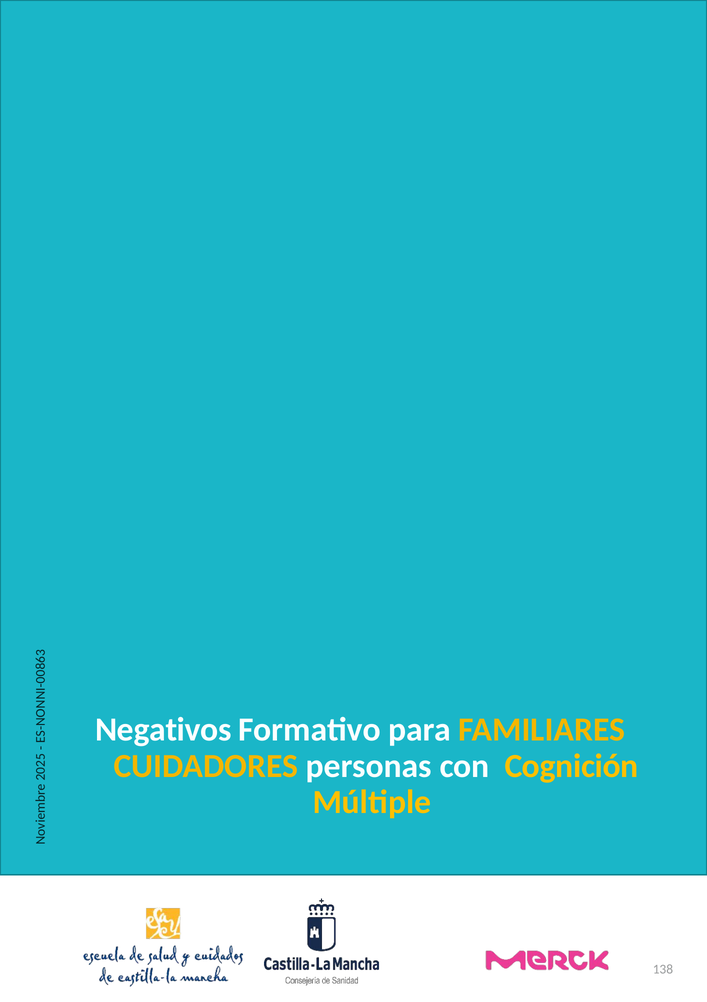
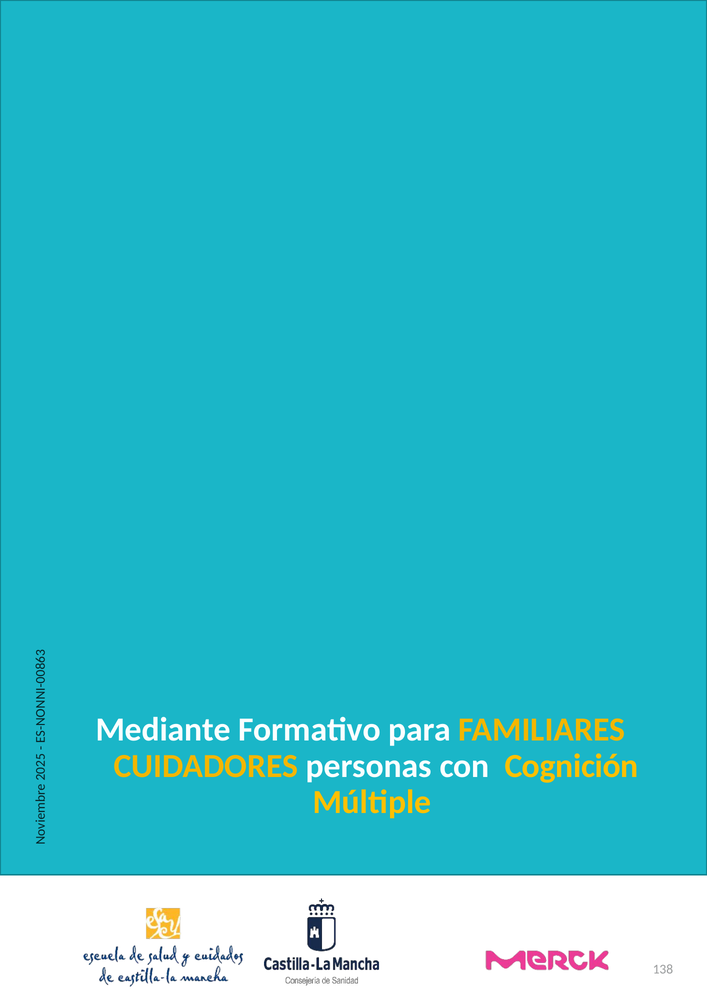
Negativos: Negativos -> Mediante
